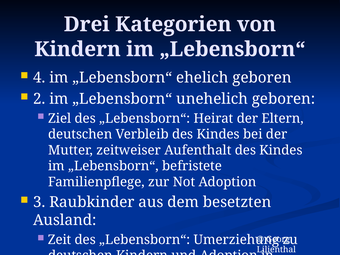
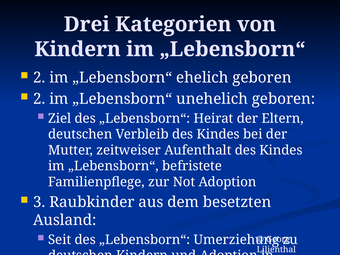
4 at (39, 78): 4 -> 2
Zeit: Zeit -> Seit
